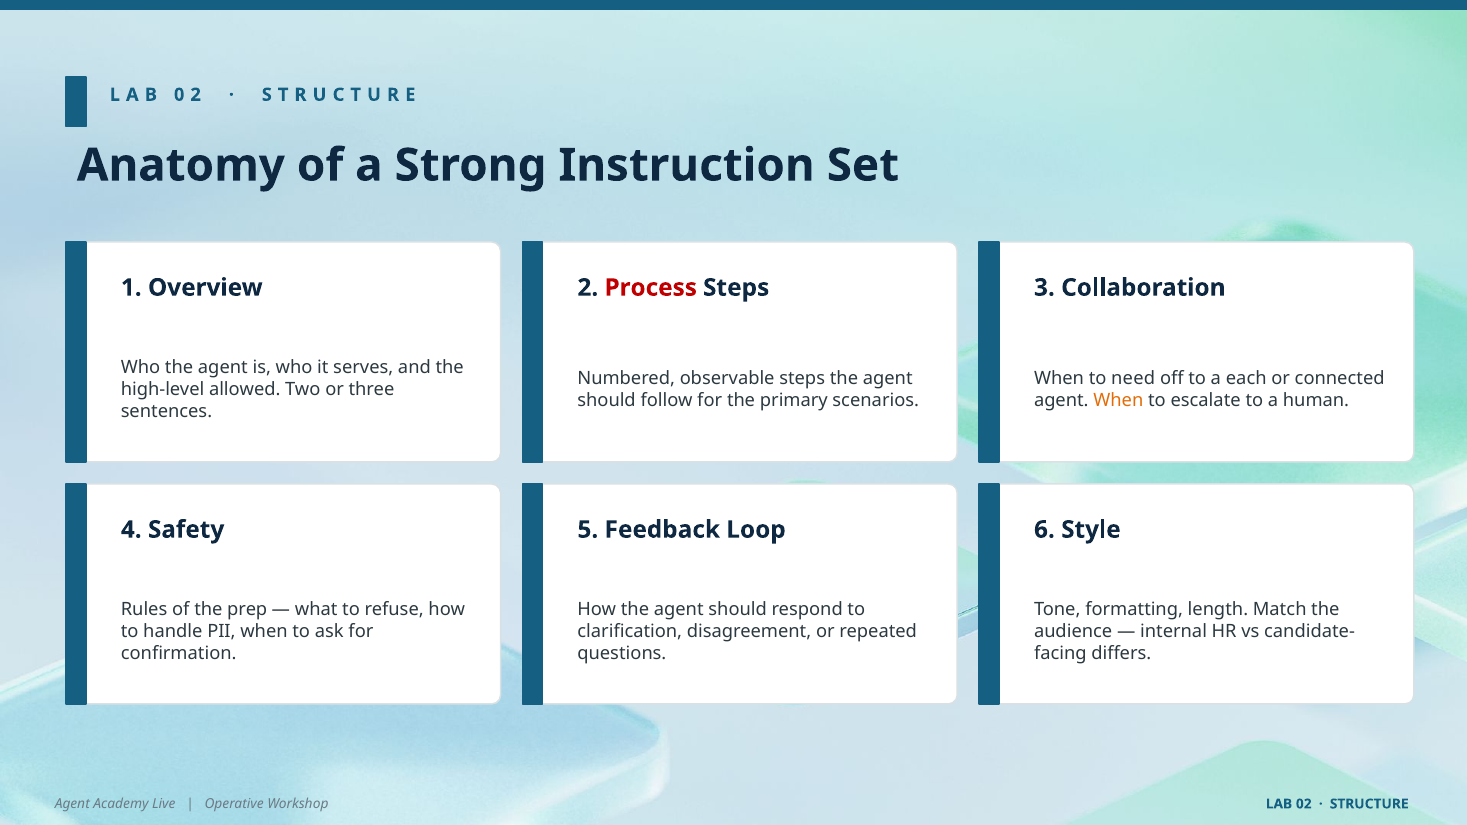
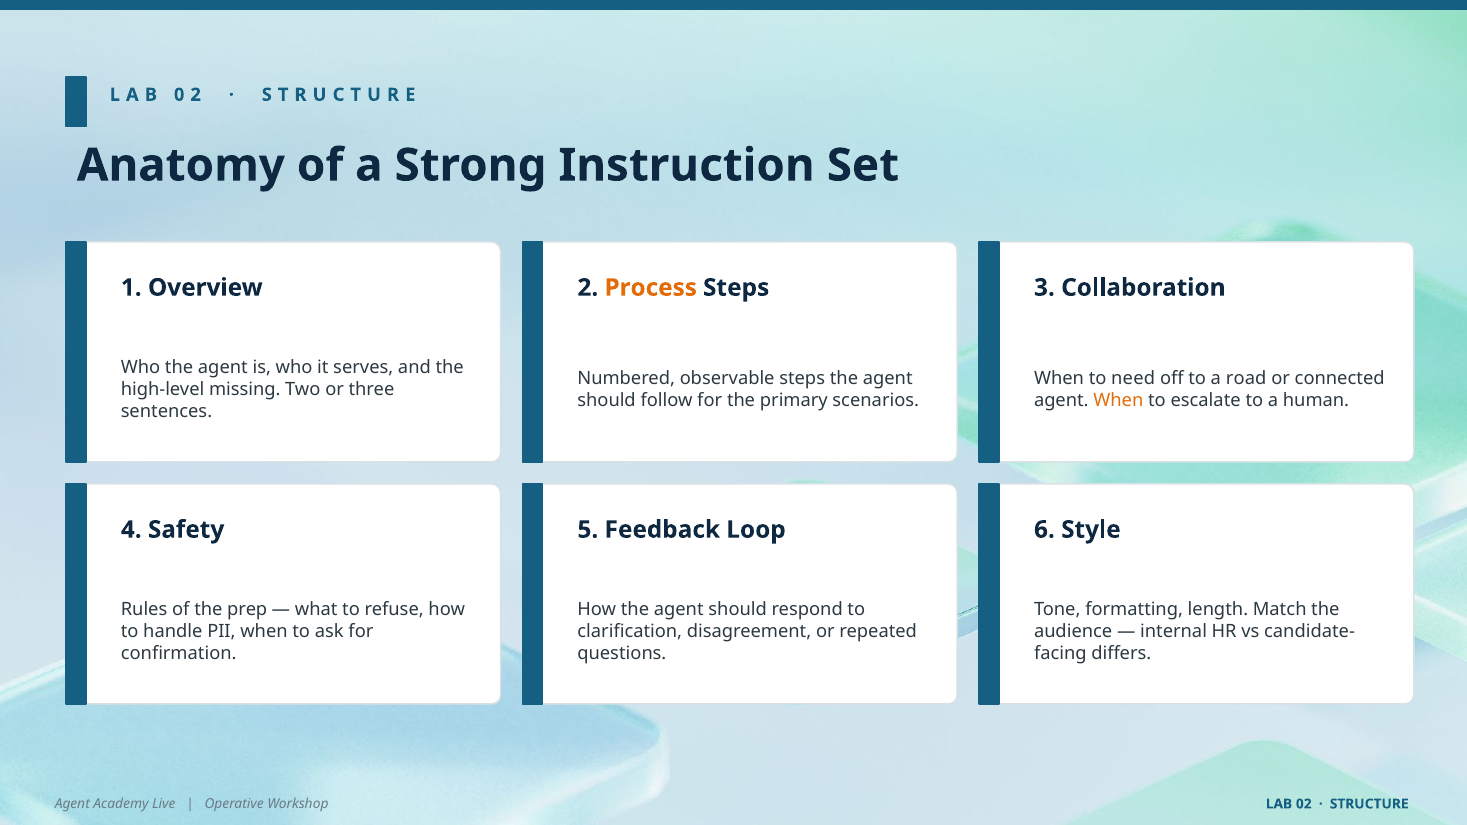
Process colour: red -> orange
each: each -> road
allowed: allowed -> missing
